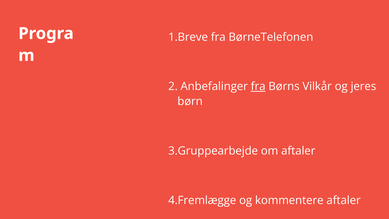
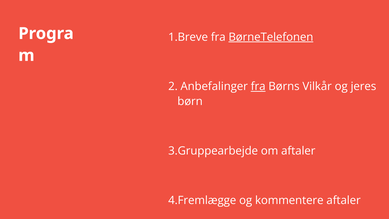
BørneTelefonen underline: none -> present
